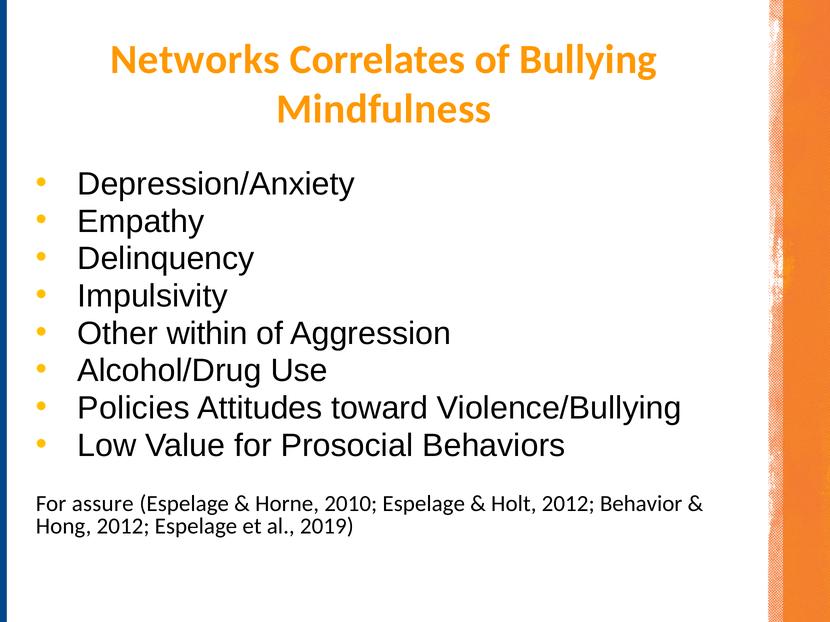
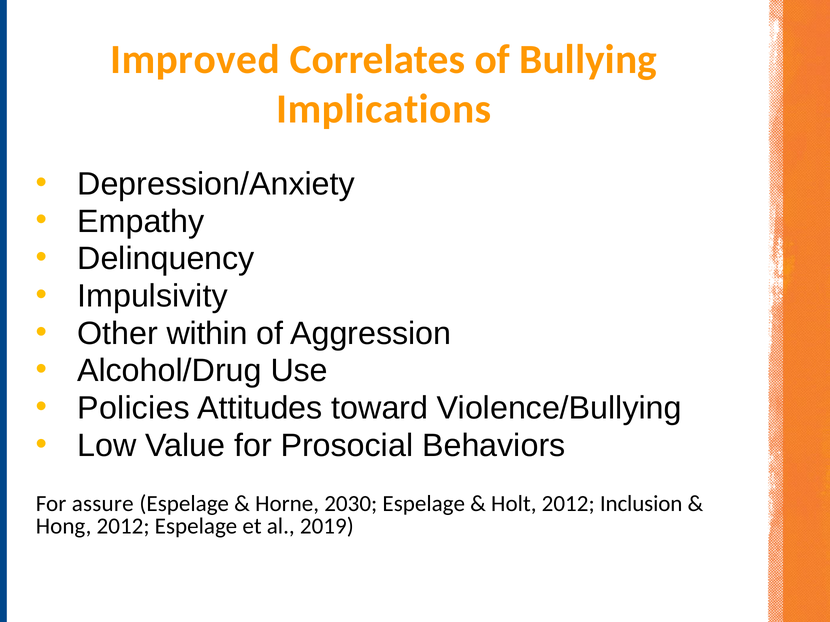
Networks: Networks -> Improved
Mindfulness: Mindfulness -> Implications
2010: 2010 -> 2030
Behavior: Behavior -> Inclusion
